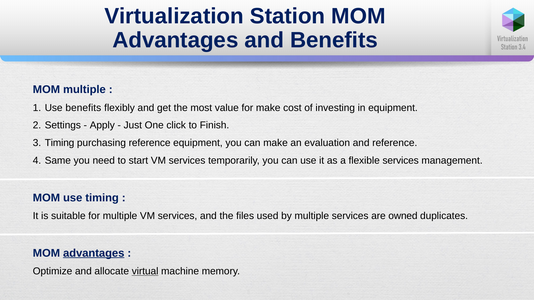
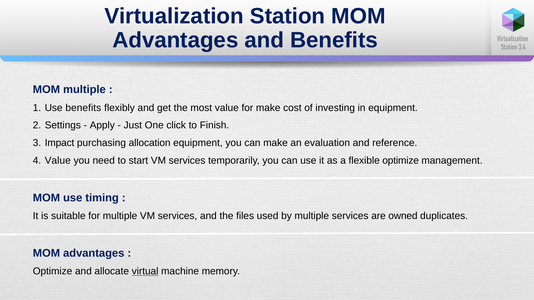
Timing at (60, 143): Timing -> Impact
purchasing reference: reference -> allocation
Same at (58, 161): Same -> Value
flexible services: services -> optimize
advantages at (94, 253) underline: present -> none
